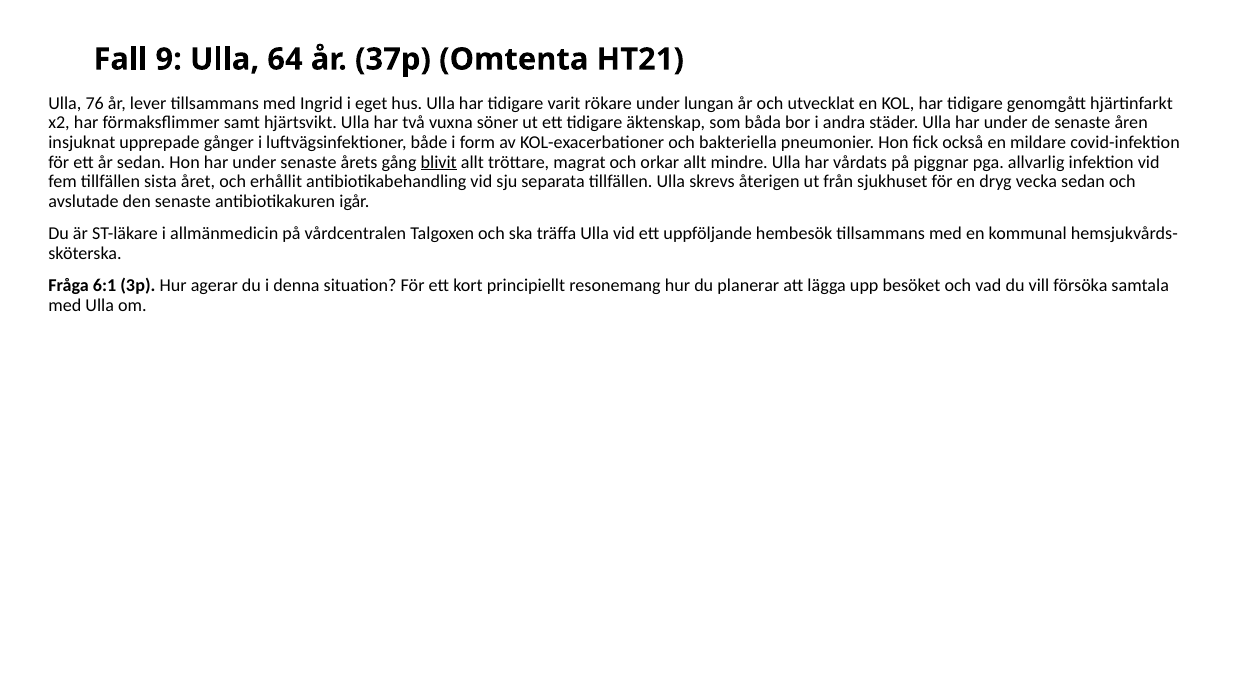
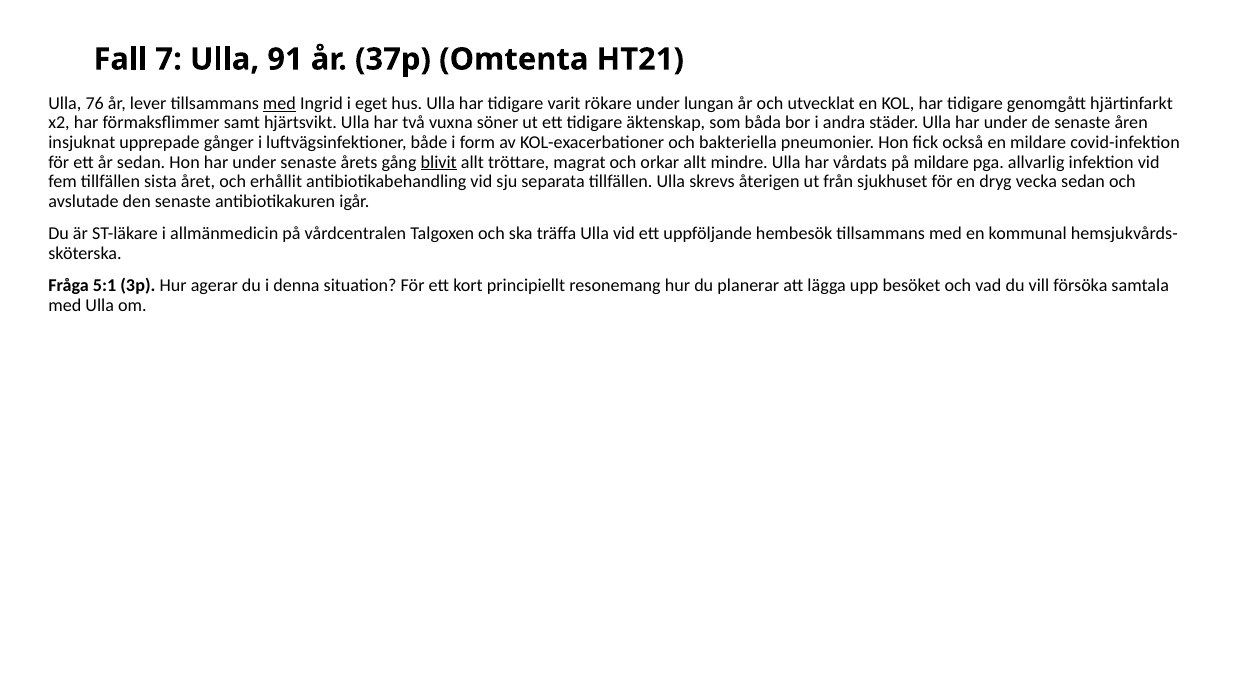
9: 9 -> 7
64: 64 -> 91
med at (279, 103) underline: none -> present
på piggnar: piggnar -> mildare
6:1: 6:1 -> 5:1
